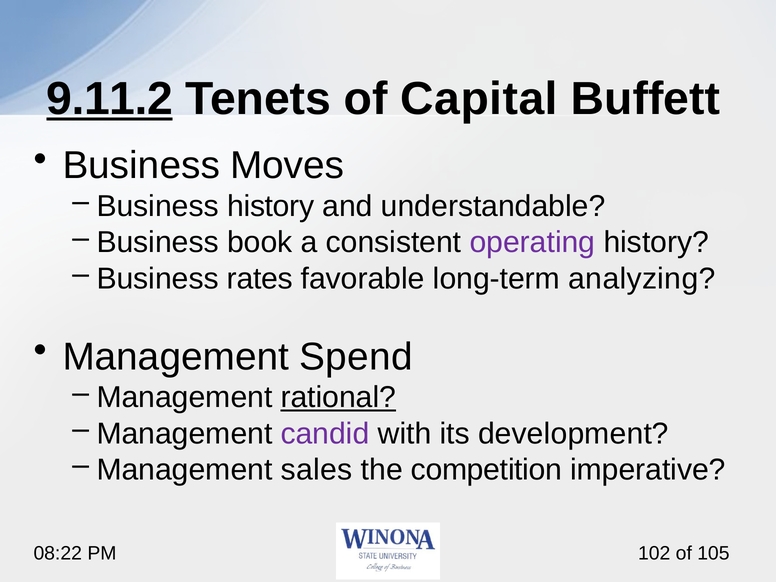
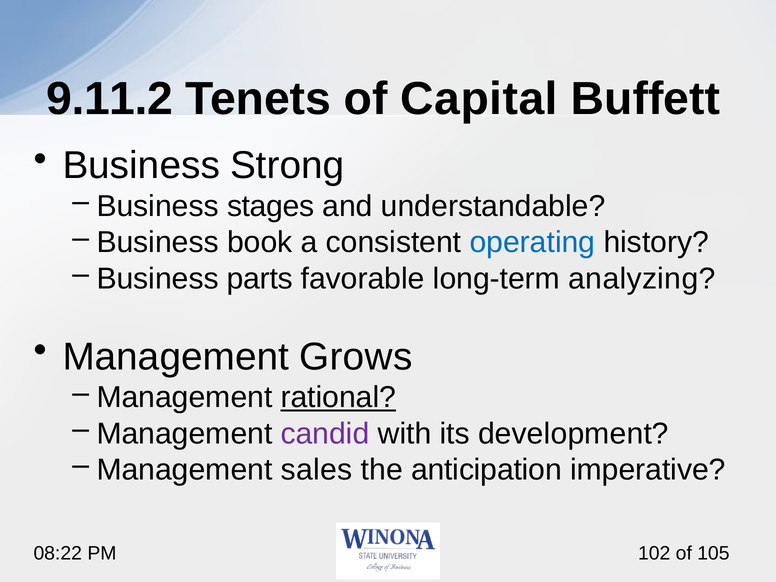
9.11.2 underline: present -> none
Moves: Moves -> Strong
Business history: history -> stages
operating colour: purple -> blue
rates: rates -> parts
Spend: Spend -> Grows
competition: competition -> anticipation
